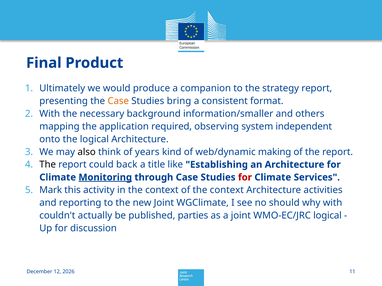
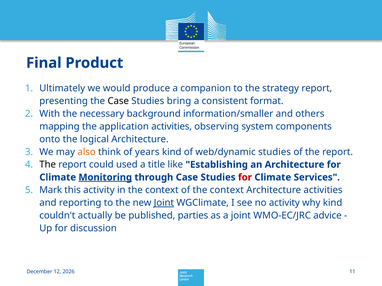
Case at (118, 101) colour: orange -> black
application required: required -> activities
independent: independent -> components
also colour: black -> orange
web/dynamic making: making -> studies
back: back -> used
Joint at (164, 203) underline: none -> present
no should: should -> activity
why with: with -> kind
WMO-EC/JRC logical: logical -> advice
